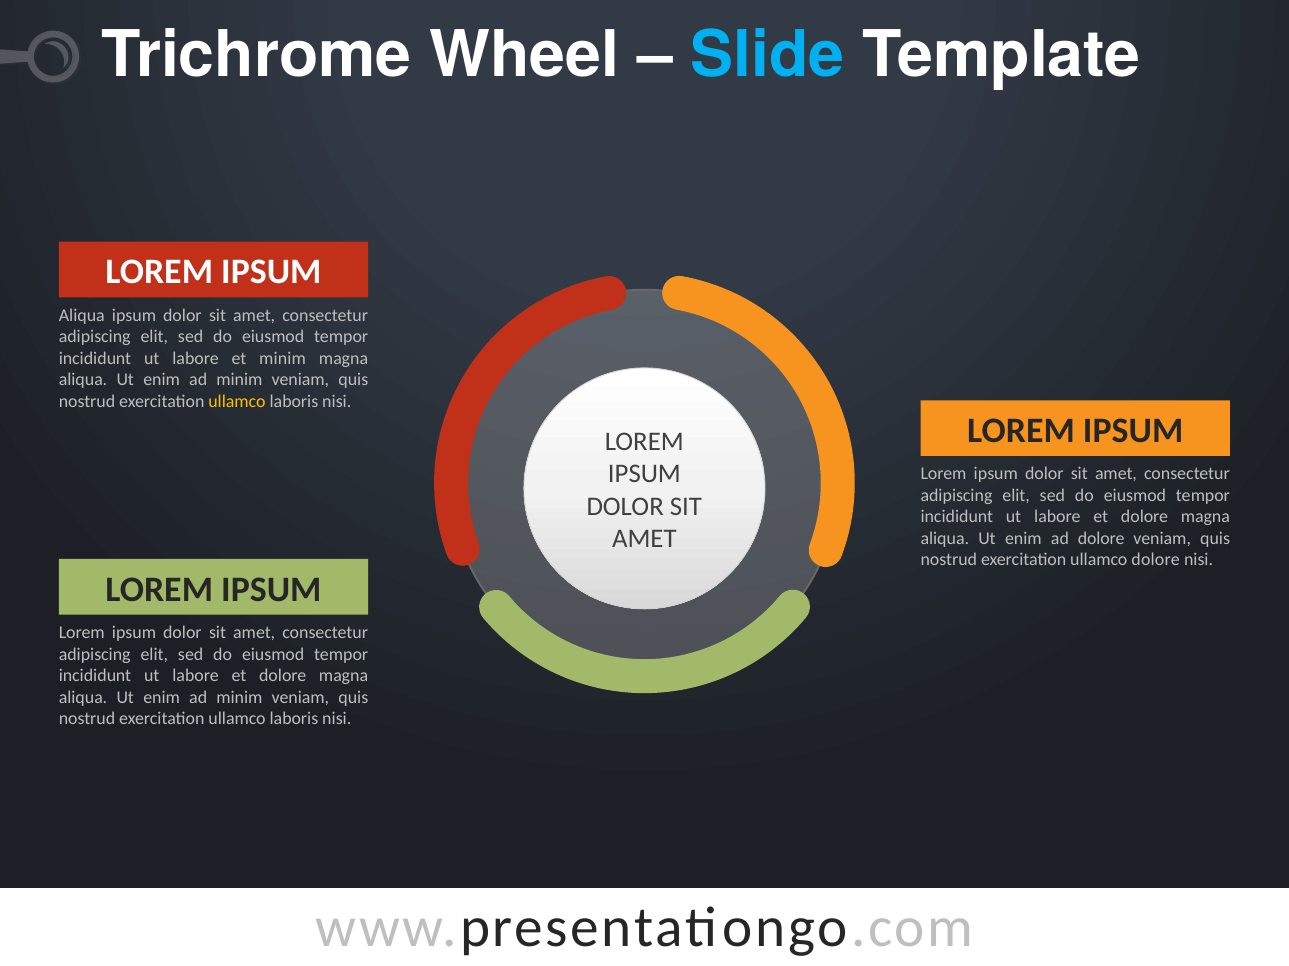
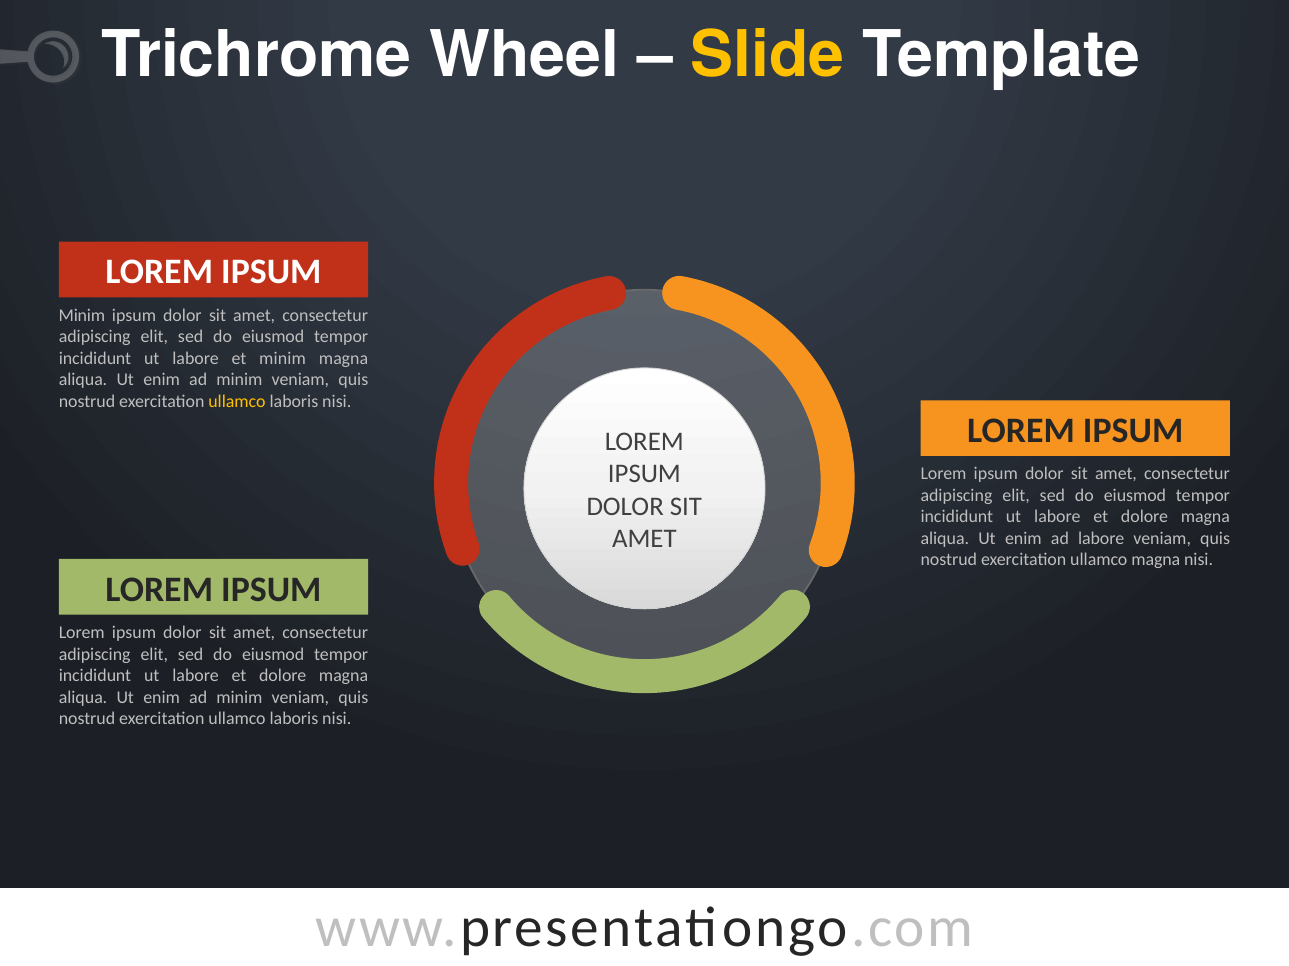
Slide colour: light blue -> yellow
Aliqua at (82, 316): Aliqua -> Minim
ad dolore: dolore -> labore
ullamco dolore: dolore -> magna
